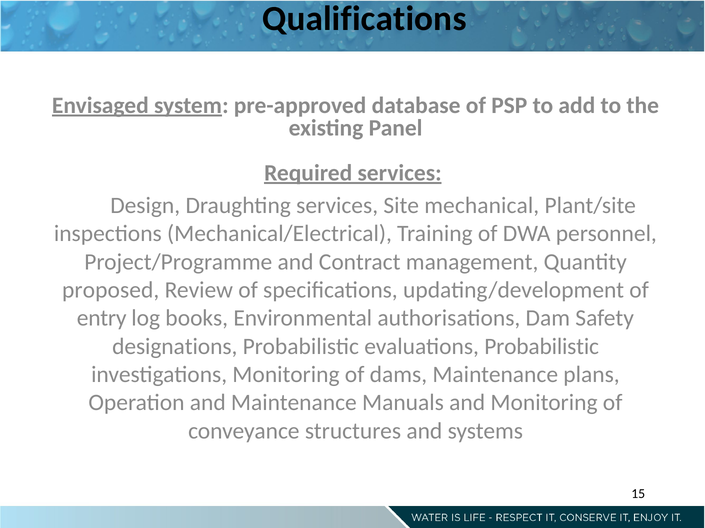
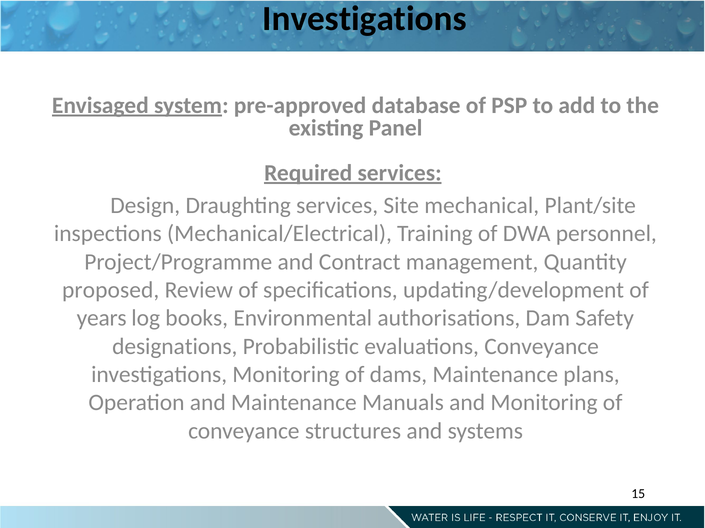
Qualifications at (364, 19): Qualifications -> Investigations
entry: entry -> years
evaluations Probabilistic: Probabilistic -> Conveyance
